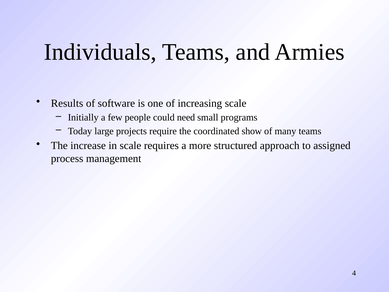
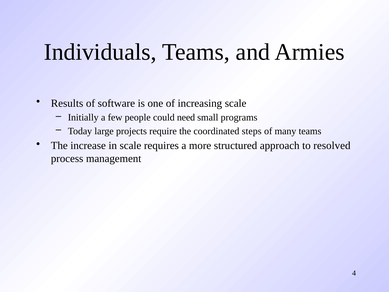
show: show -> steps
assigned: assigned -> resolved
